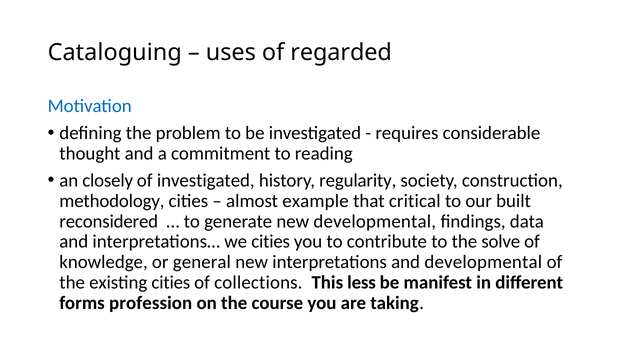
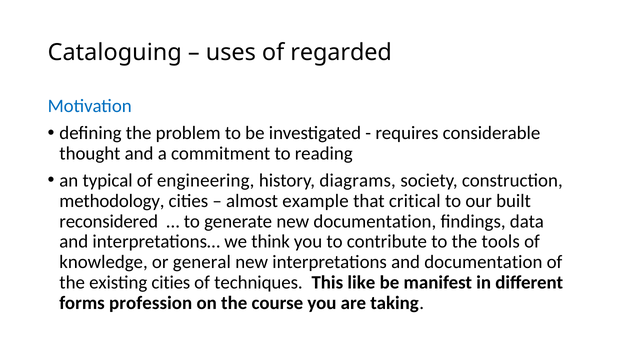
closely: closely -> typical
of investigated: investigated -> engineering
regularity: regularity -> diagrams
new developmental: developmental -> documentation
we cities: cities -> think
solve: solve -> tools
and developmental: developmental -> documentation
collections: collections -> techniques
less: less -> like
